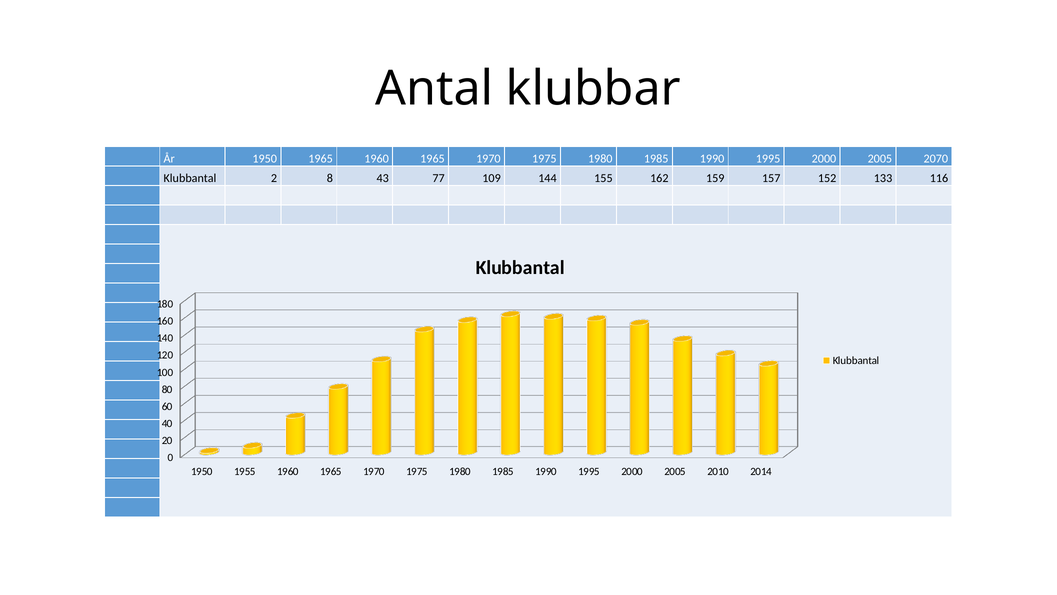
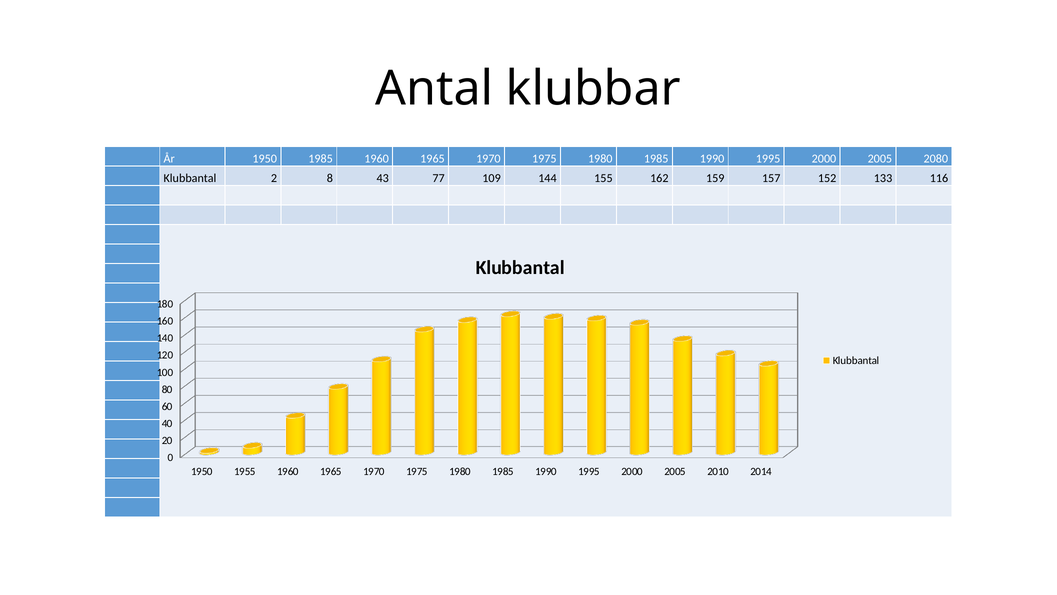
1950 1965: 1965 -> 1985
2070: 2070 -> 2080
